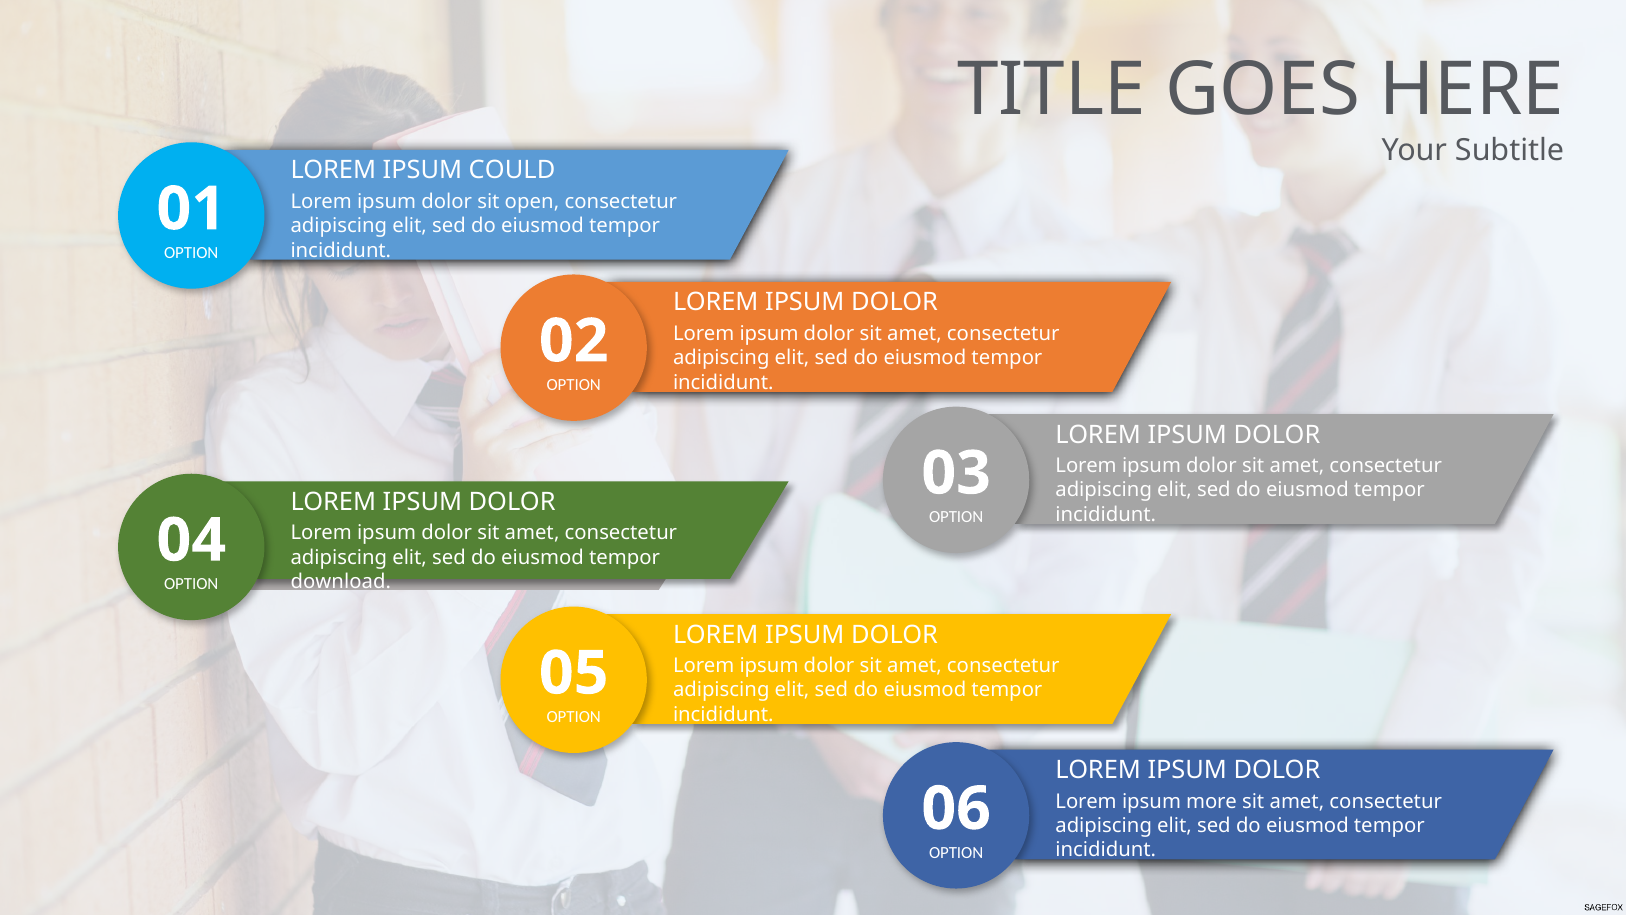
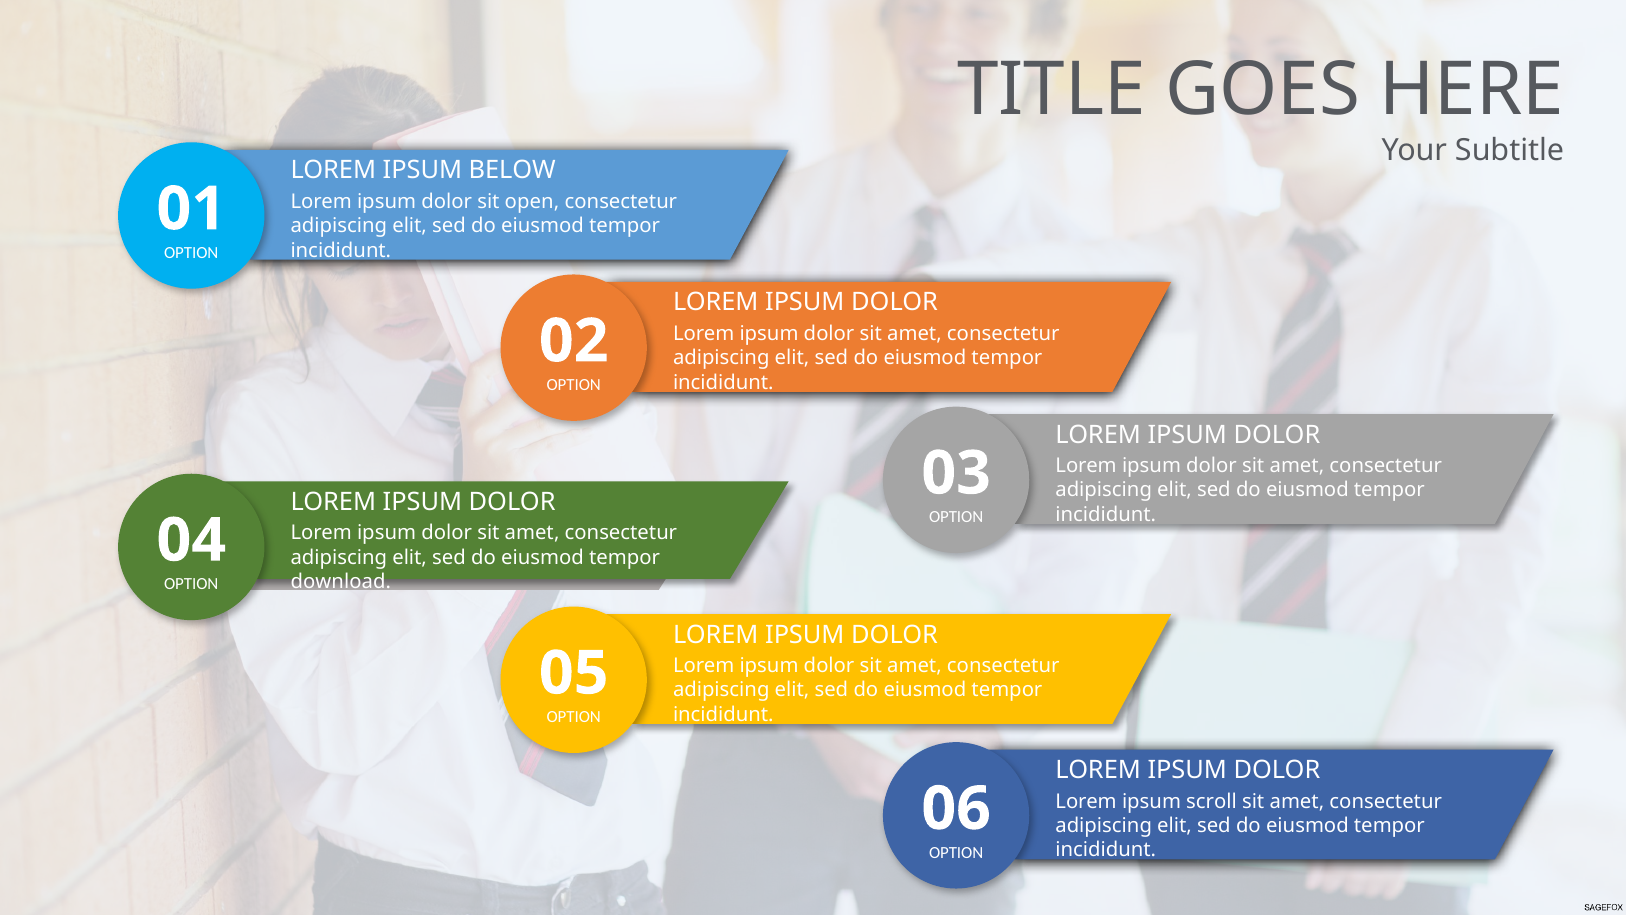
COULD: COULD -> BELOW
more: more -> scroll
